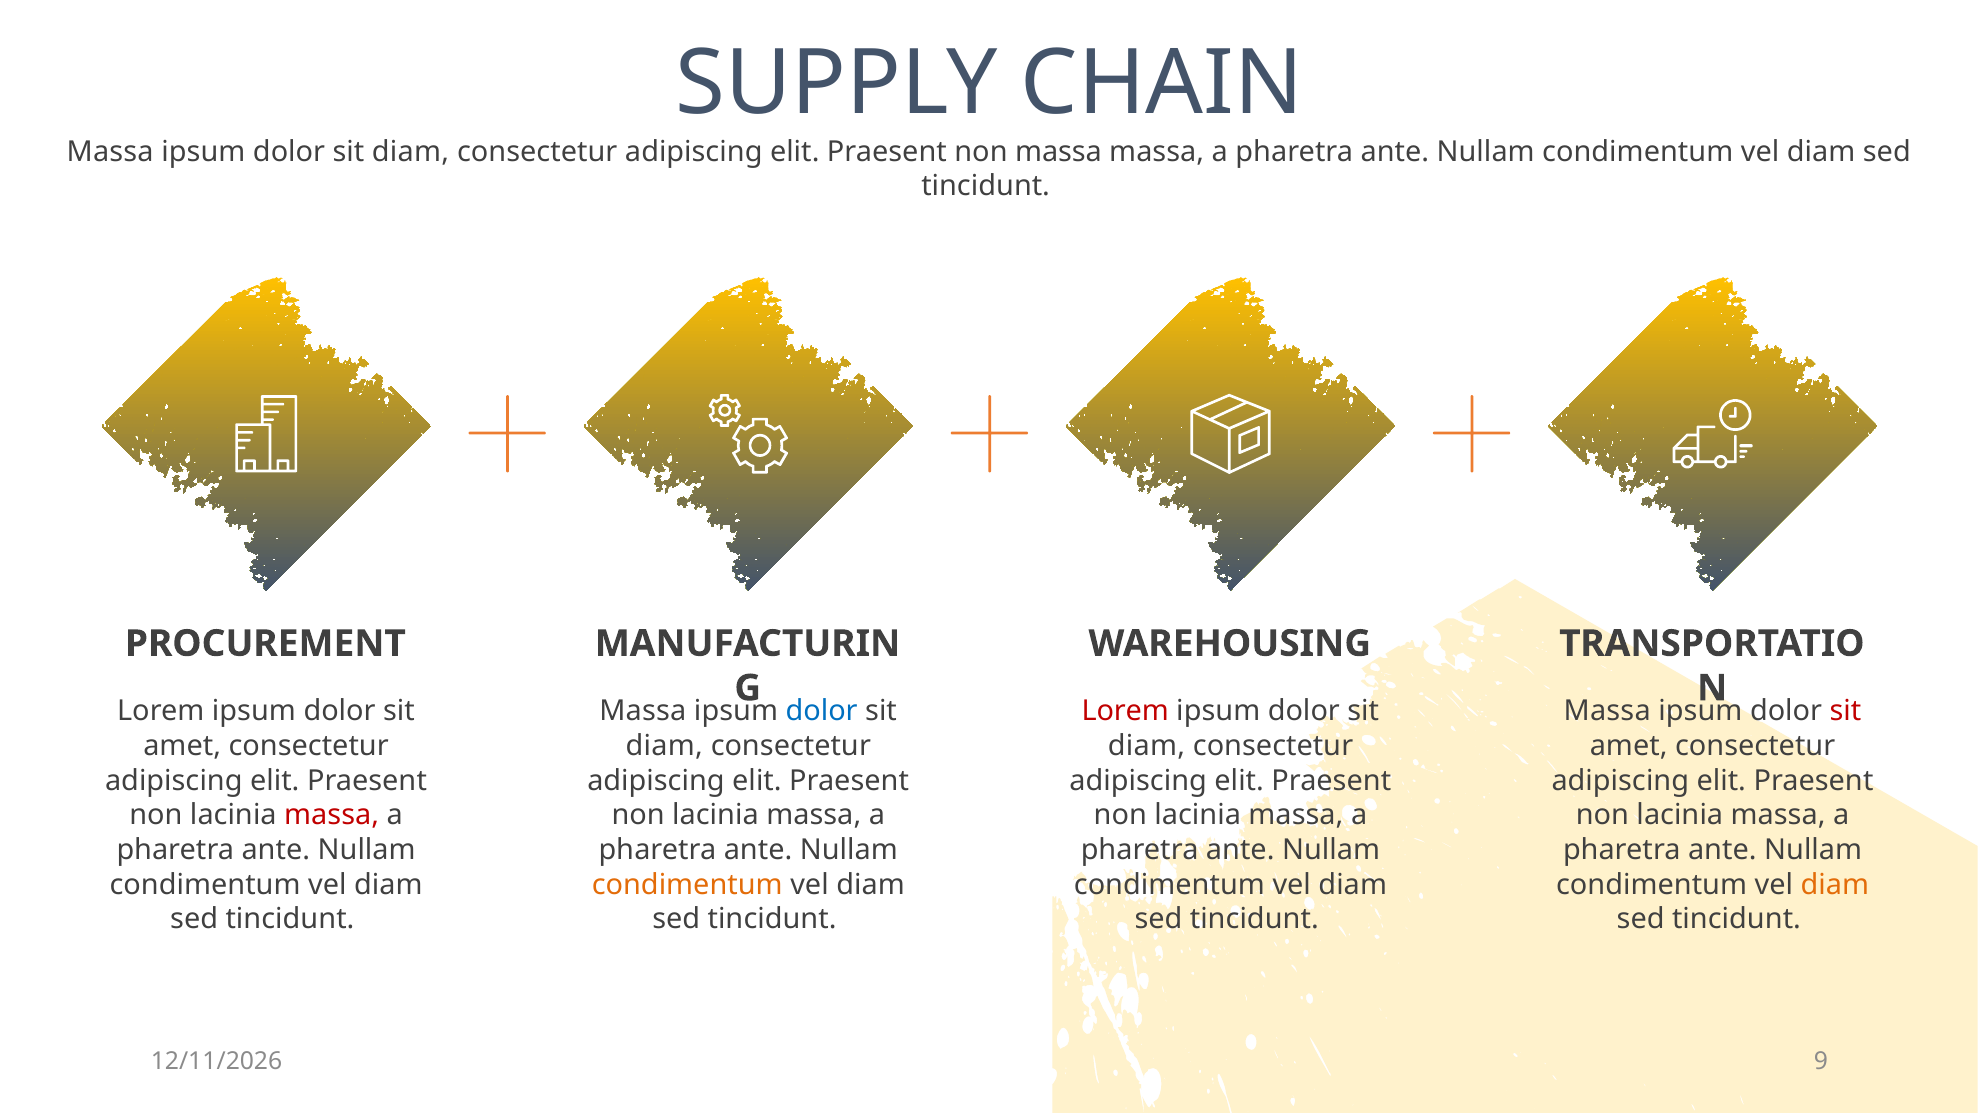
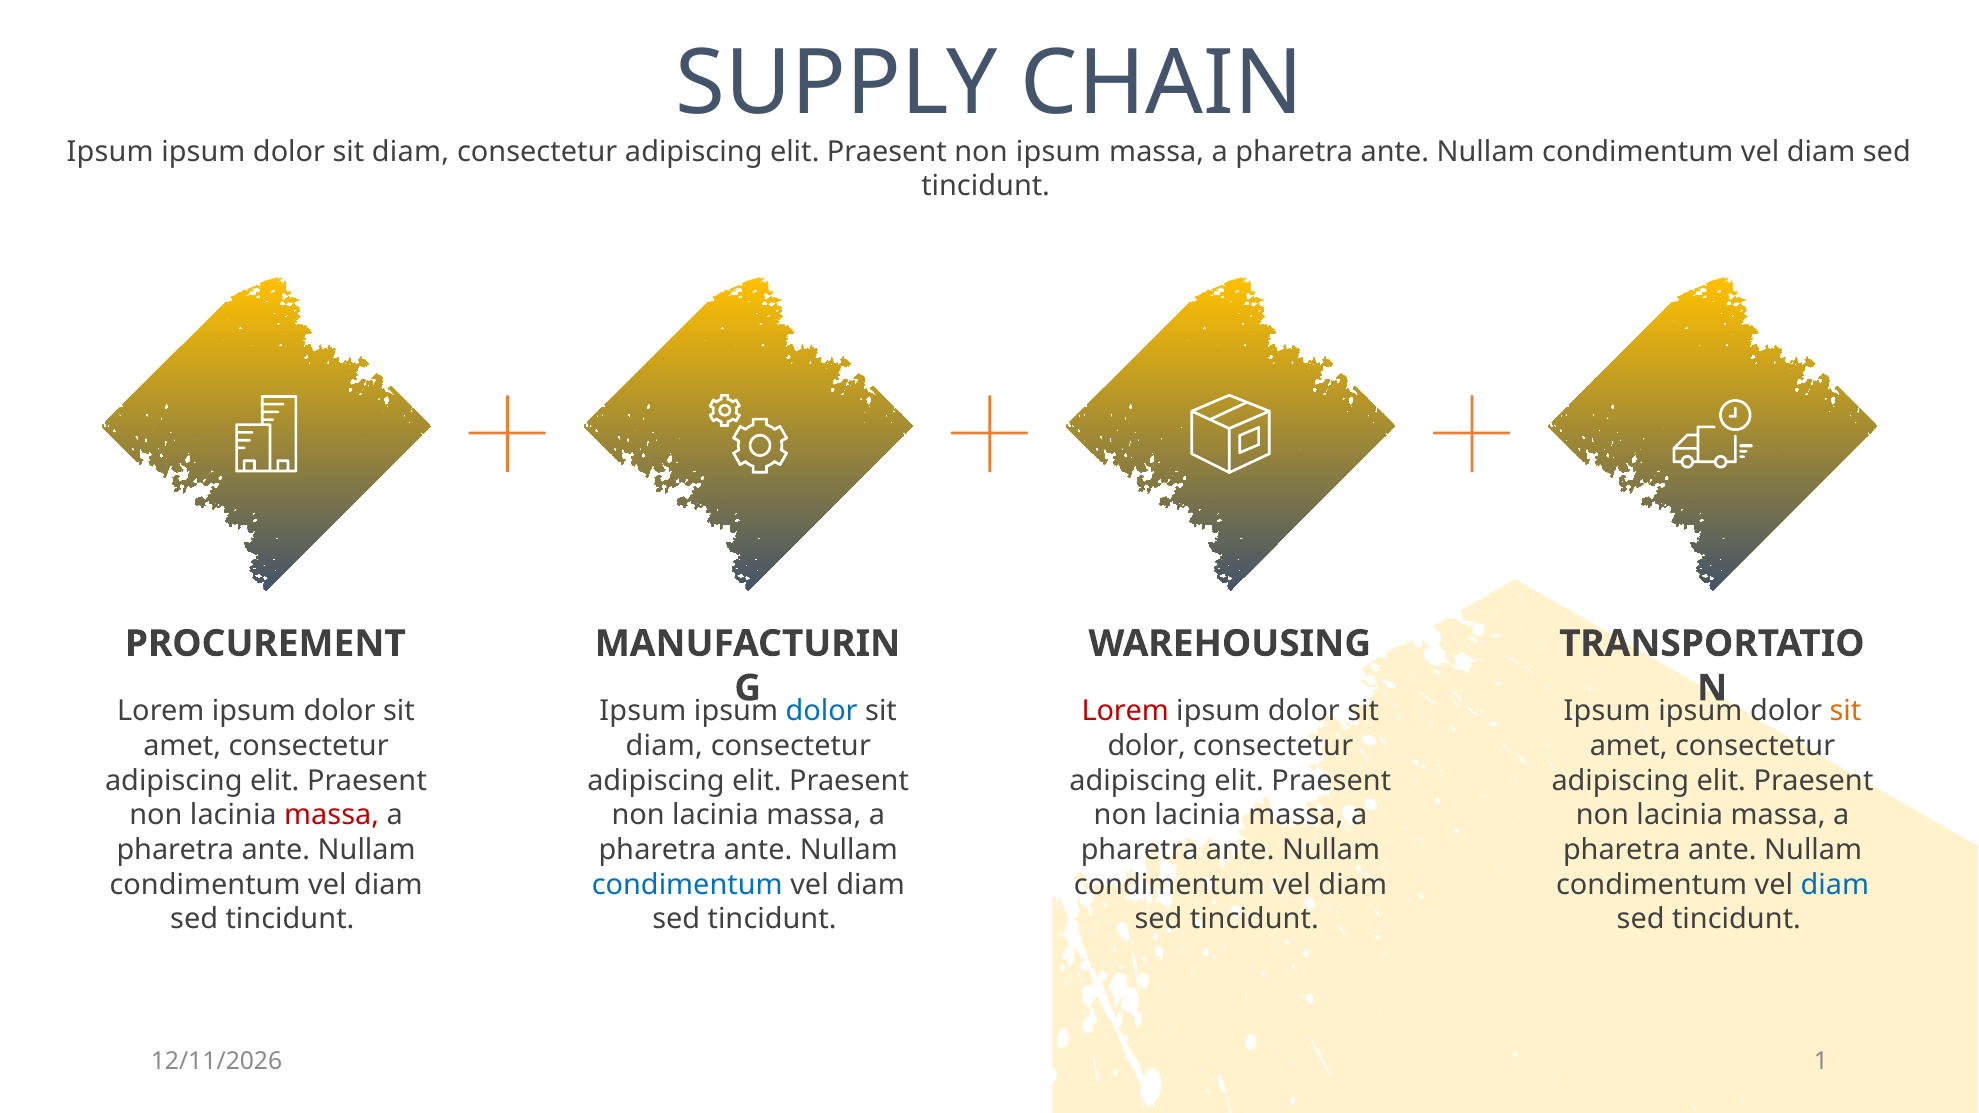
Massa at (110, 152): Massa -> Ipsum
non massa: massa -> ipsum
Massa at (643, 711): Massa -> Ipsum
Massa at (1607, 711): Massa -> Ipsum
sit at (1845, 711) colour: red -> orange
diam at (1146, 746): diam -> dolor
condimentum at (687, 885) colour: orange -> blue
diam at (1835, 885) colour: orange -> blue
9: 9 -> 1
